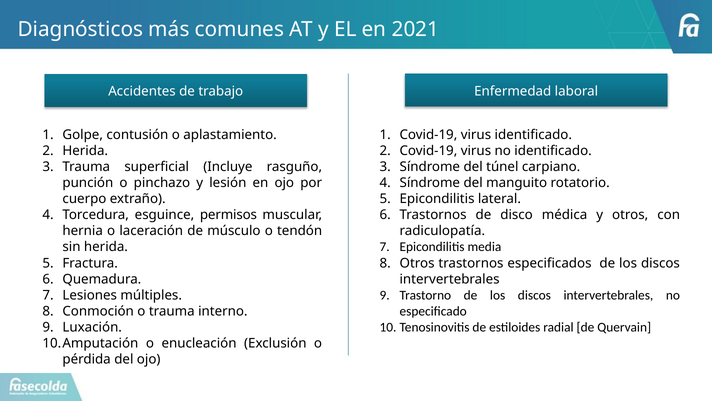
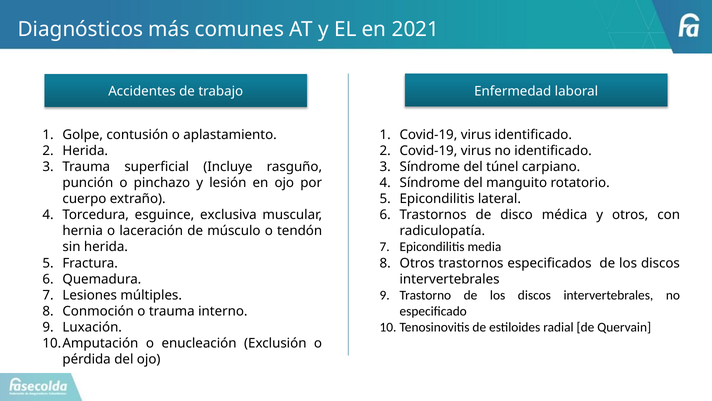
permisos: permisos -> exclusiva
